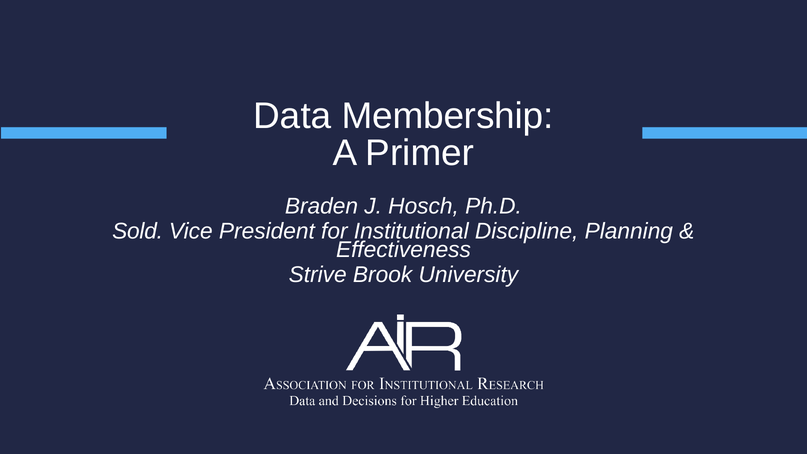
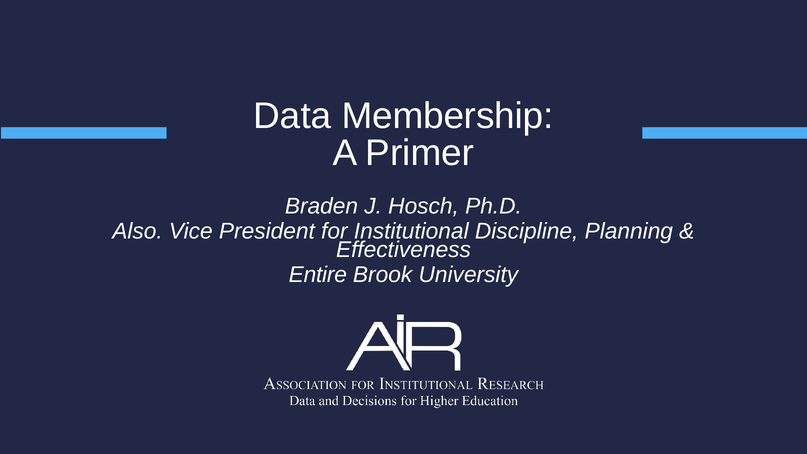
Sold: Sold -> Also
Strive: Strive -> Entire
